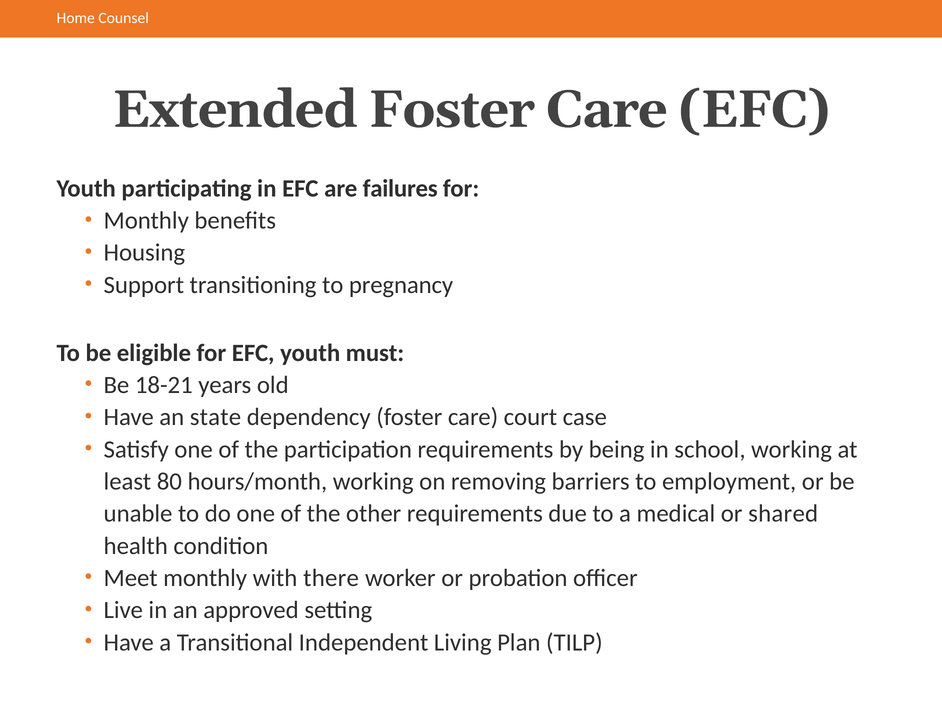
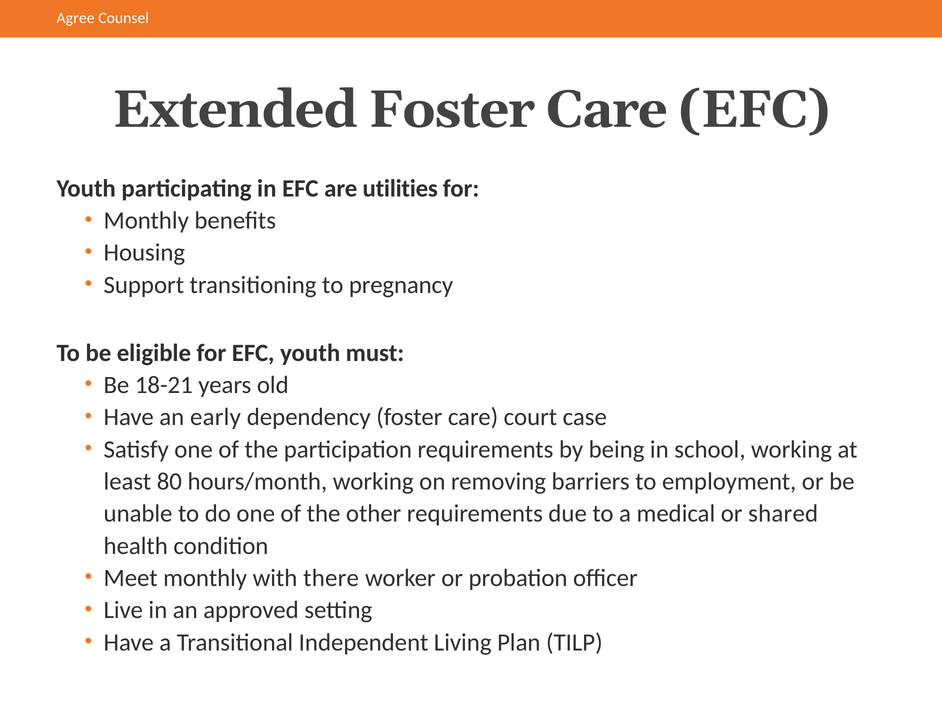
Home: Home -> Agree
failures: failures -> utilities
state: state -> early
